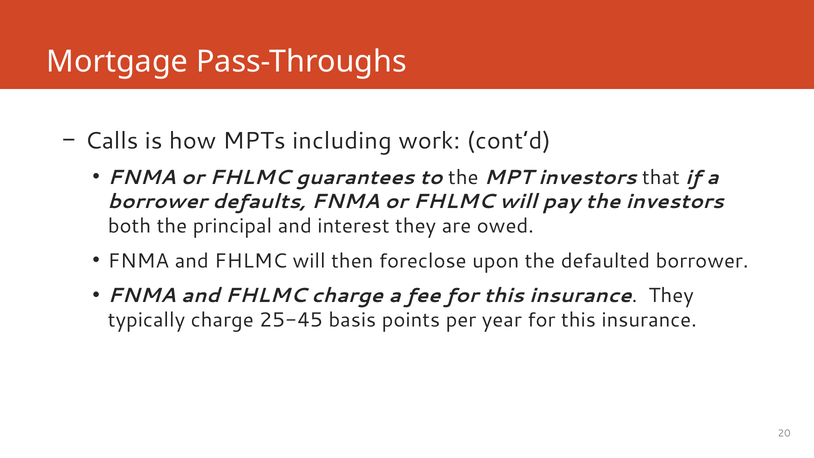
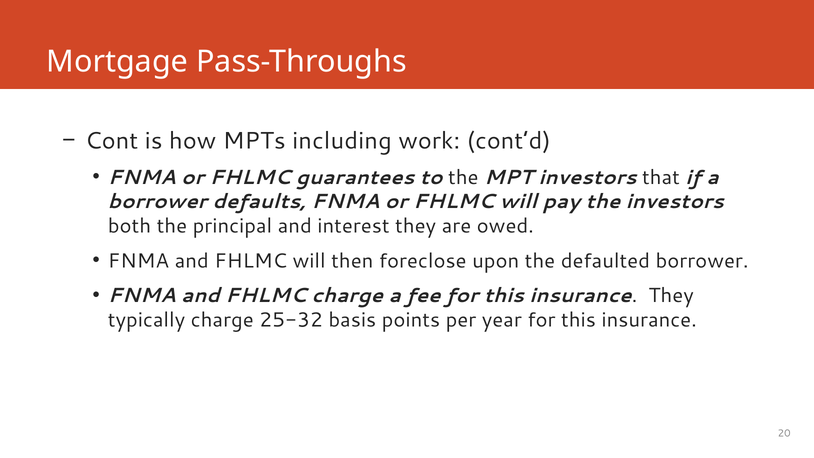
Calls: Calls -> Cont
25-45: 25-45 -> 25-32
